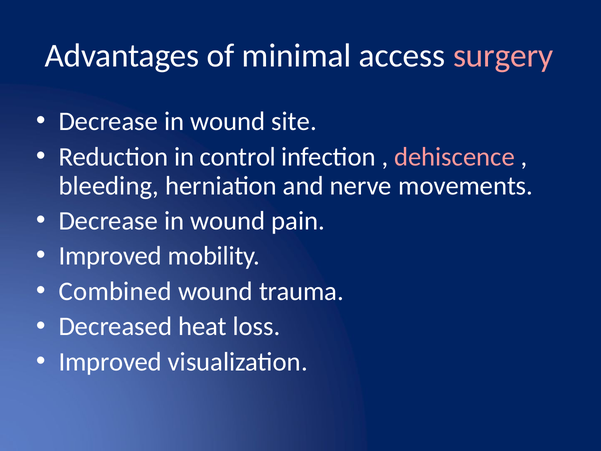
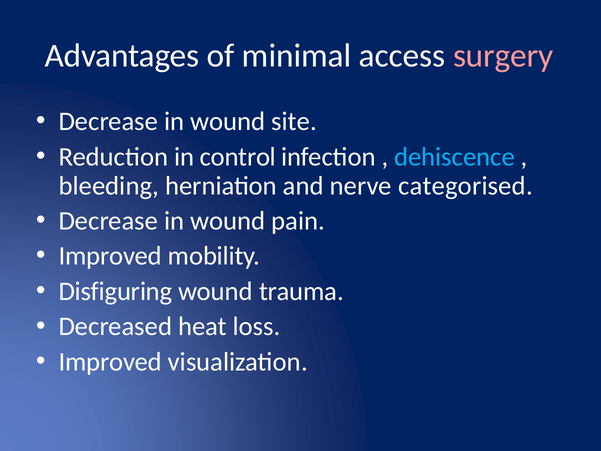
dehiscence colour: pink -> light blue
movements: movements -> categorised
Combined: Combined -> Disfiguring
